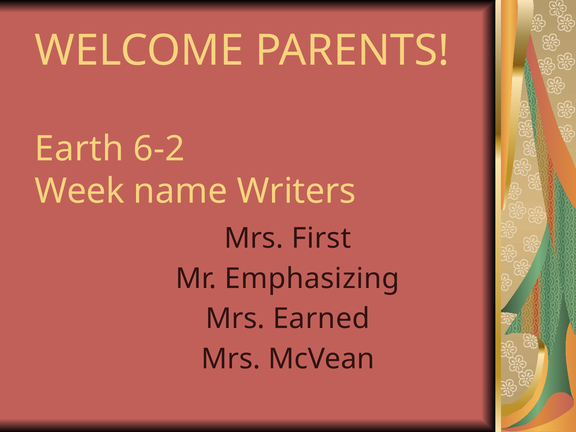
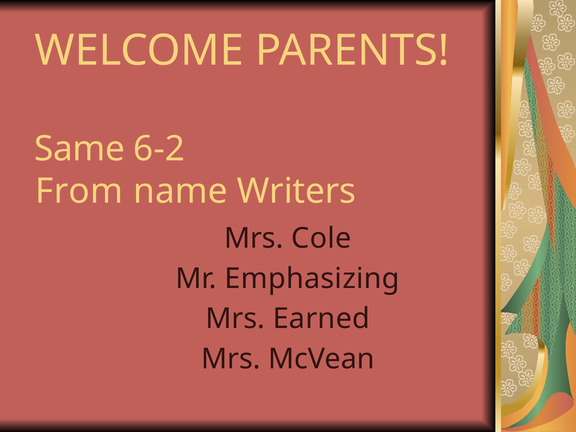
Earth: Earth -> Same
Week: Week -> From
First: First -> Cole
